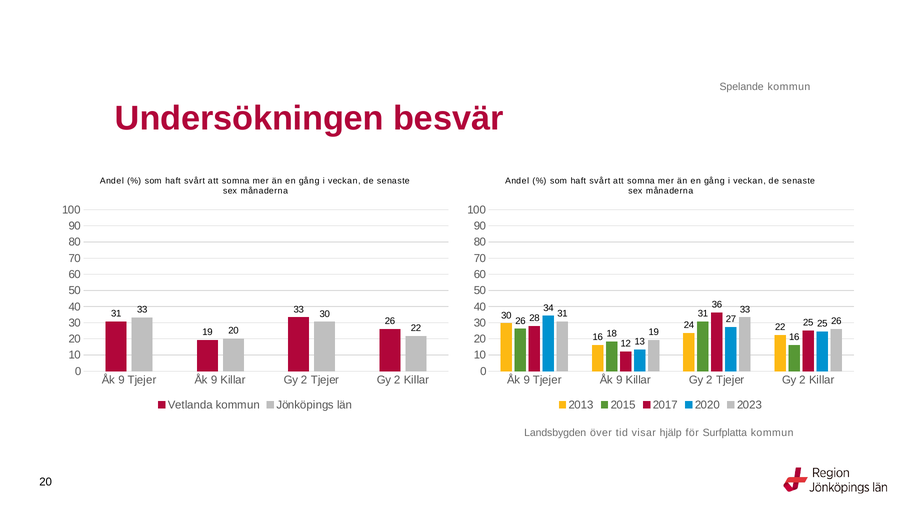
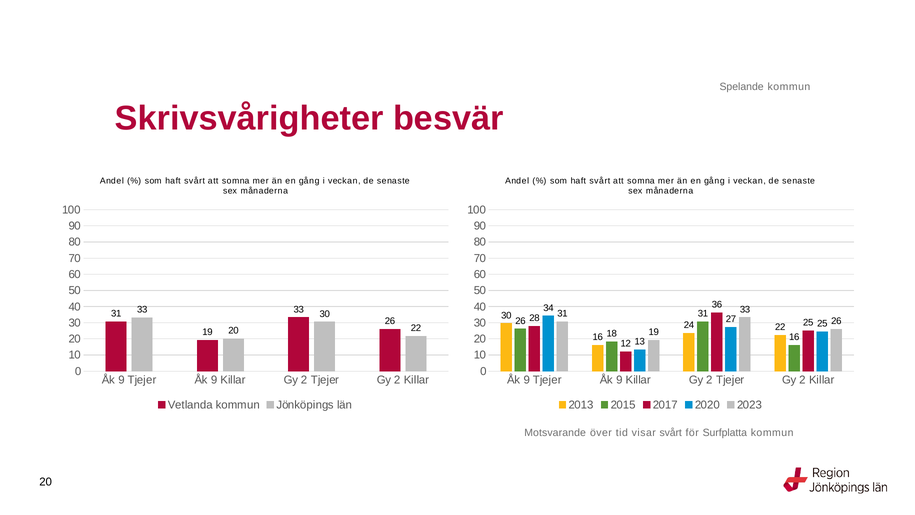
Undersökningen: Undersökningen -> Skrivsvårigheter
Landsbygden: Landsbygden -> Motsvarande
visar hjälp: hjälp -> svårt
